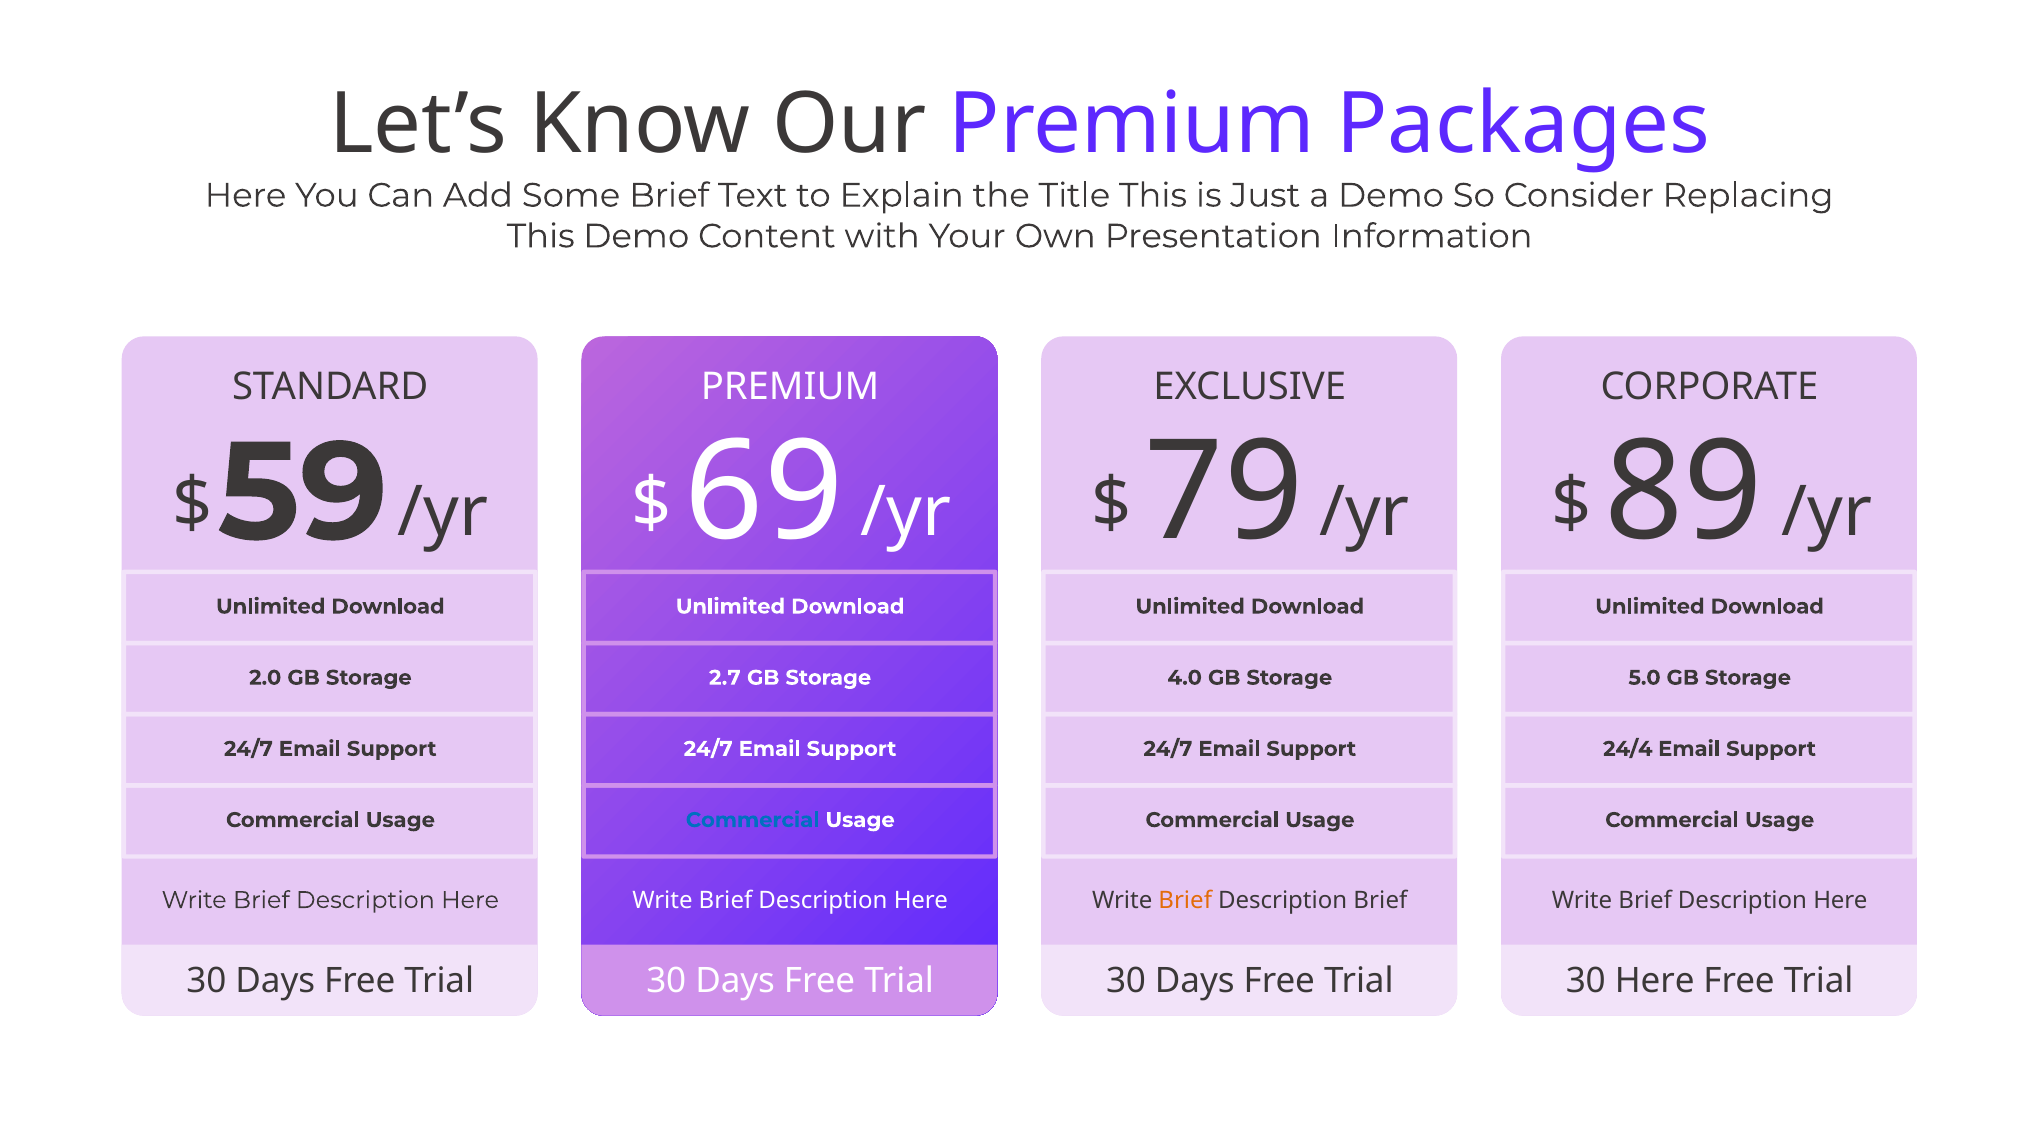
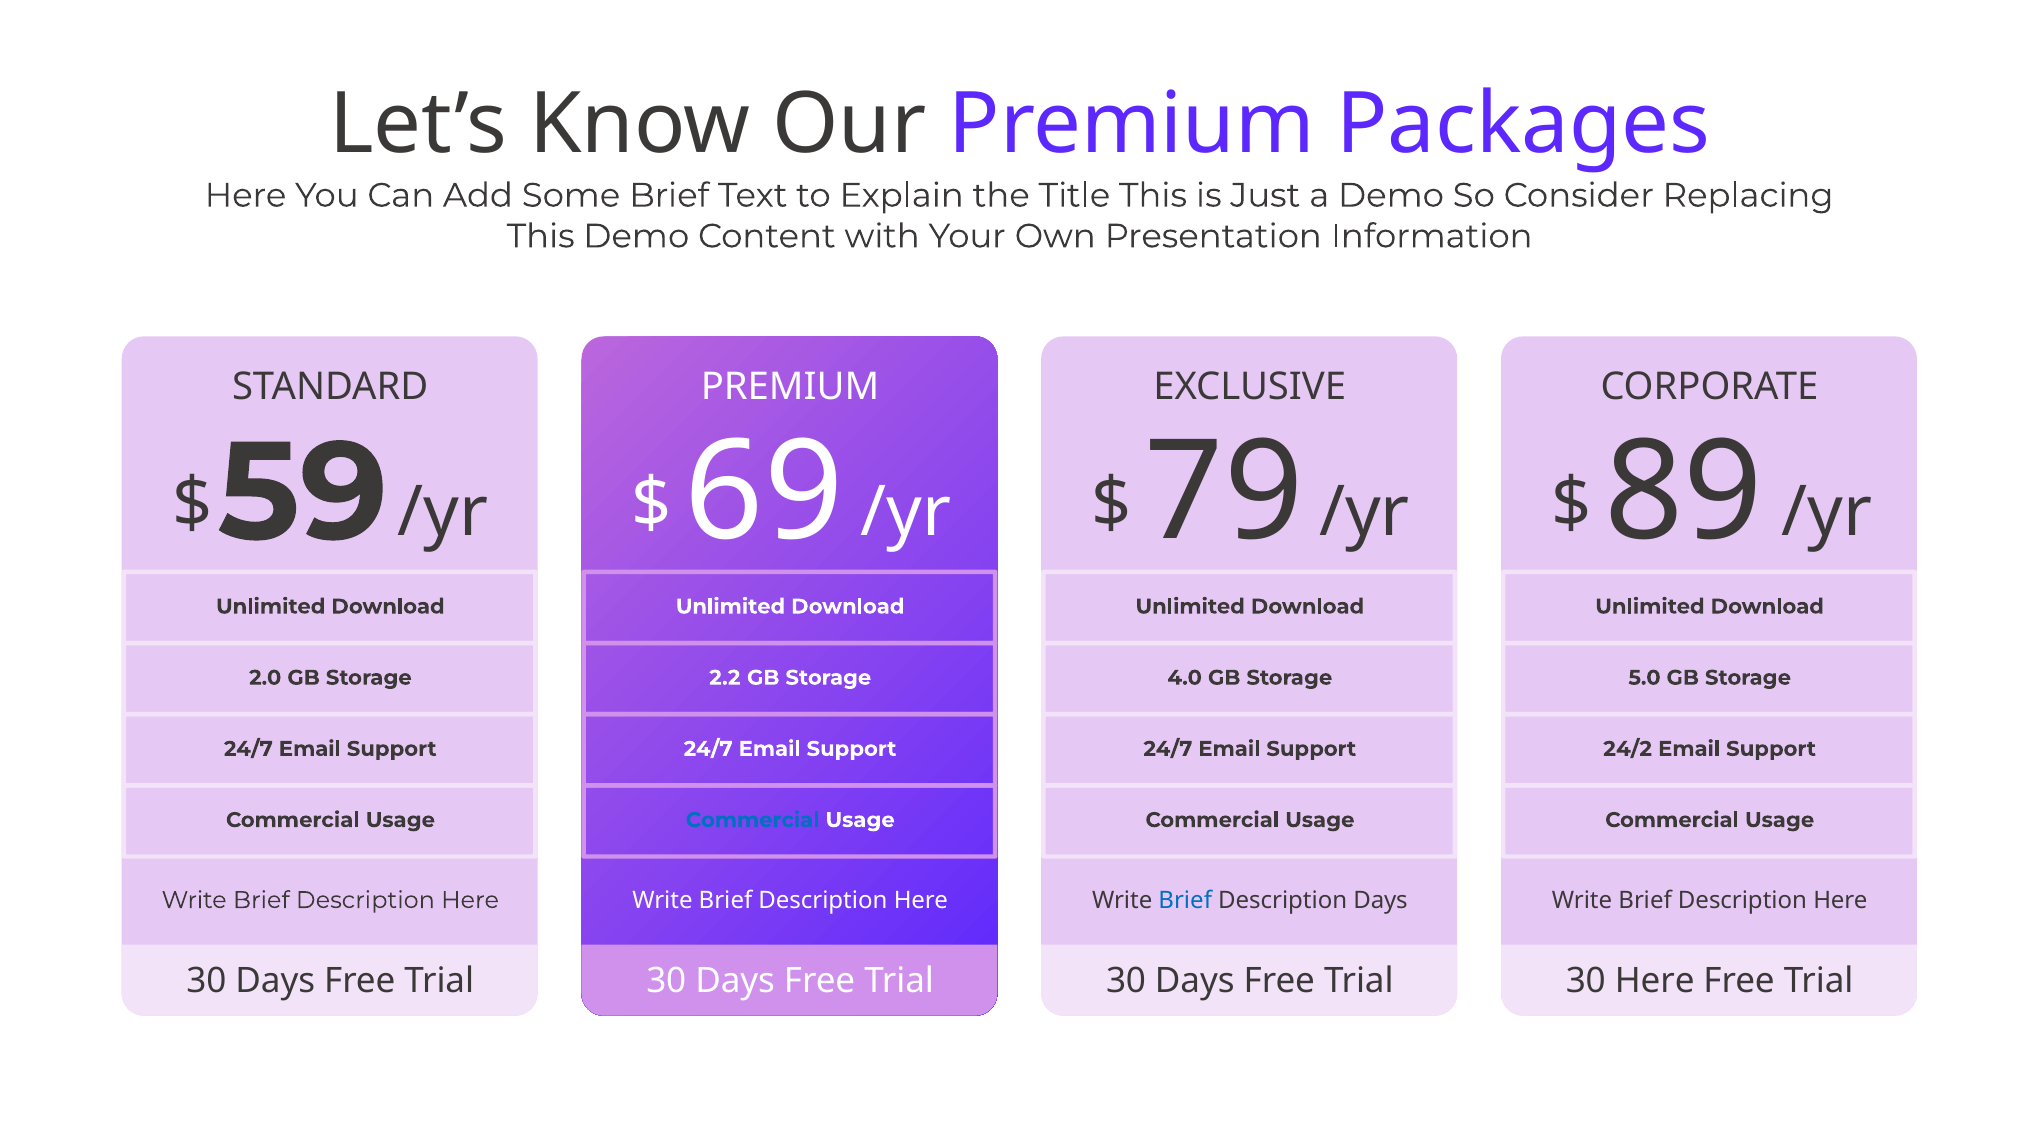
2.7: 2.7 -> 2.2
24/4: 24/4 -> 24/2
Brief at (1185, 900) colour: orange -> blue
Description Brief: Brief -> Days
